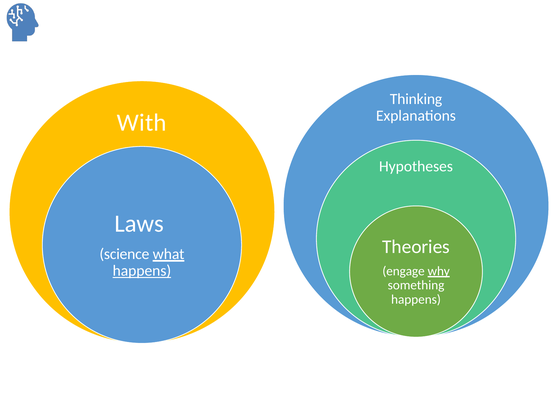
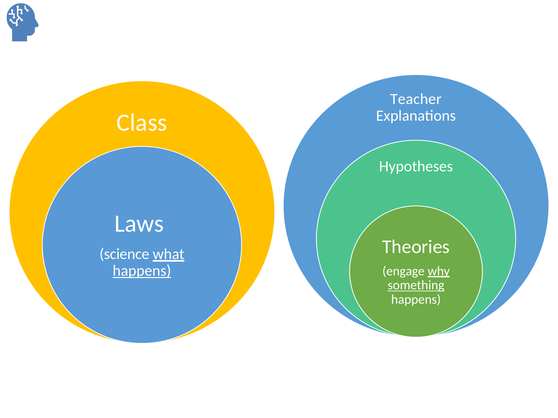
Thinking: Thinking -> Teacher
With: With -> Class
something underline: none -> present
